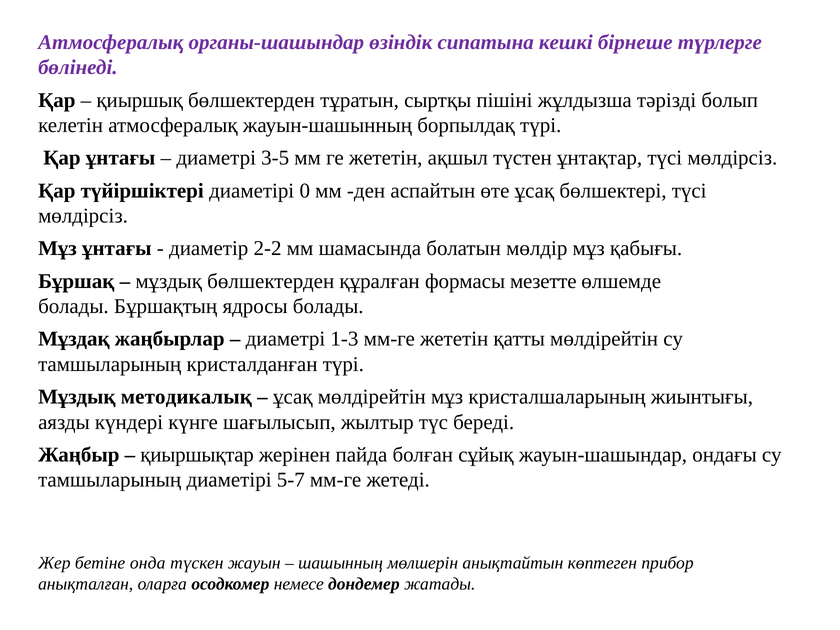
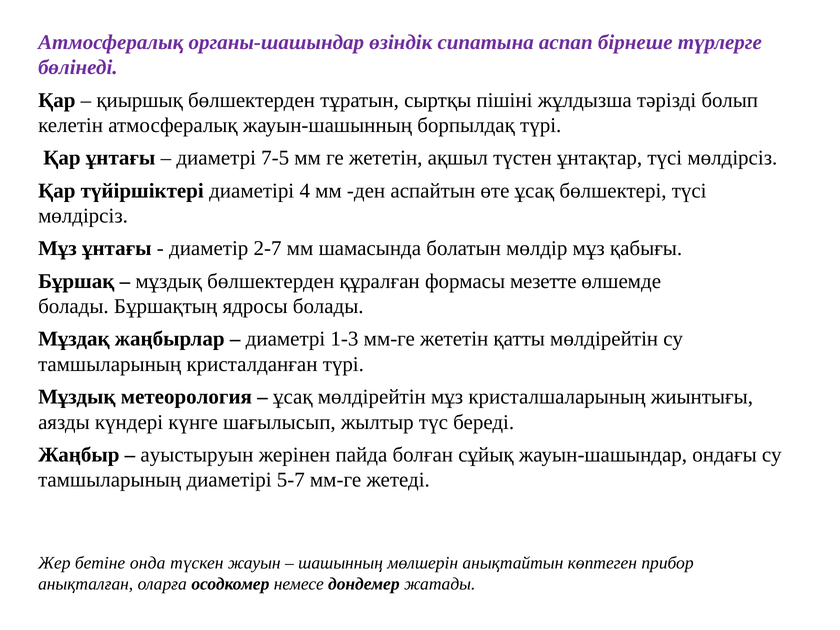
кешкі: кешкі -> аспап
3-5: 3-5 -> 7-5
0: 0 -> 4
2-2: 2-2 -> 2-7
методикалық: методикалық -> метеорология
қиыршықтар: қиыршықтар -> ауыстыруын
